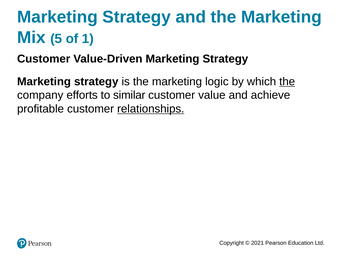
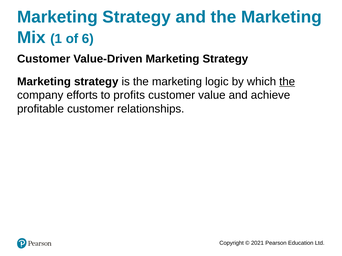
5: 5 -> 1
1: 1 -> 6
similar: similar -> profits
relationships underline: present -> none
